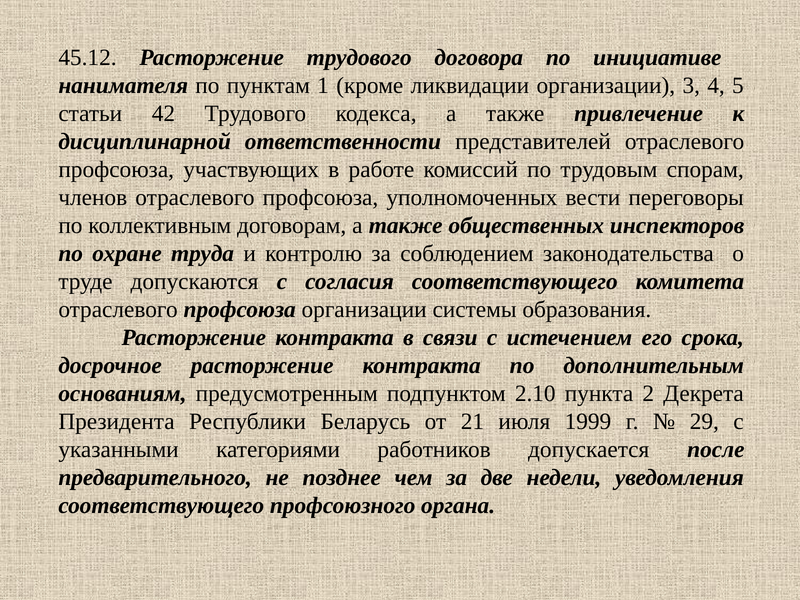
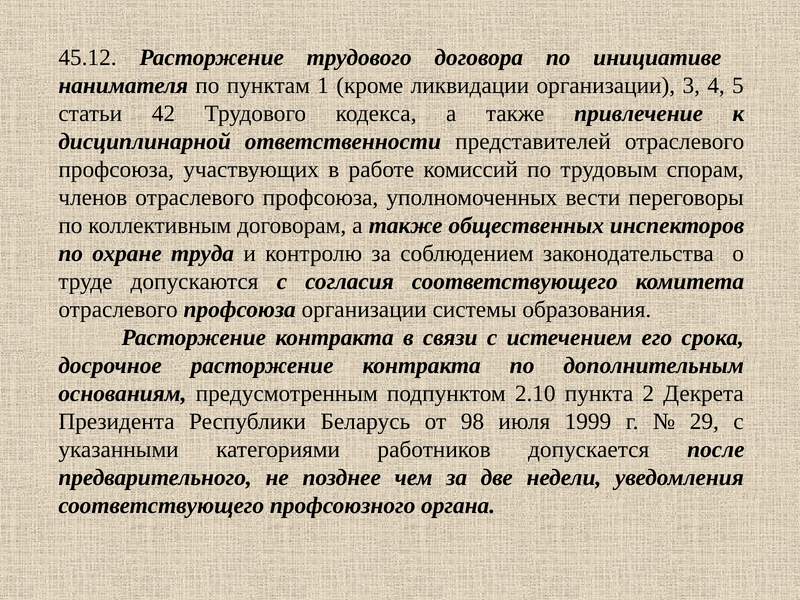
21: 21 -> 98
